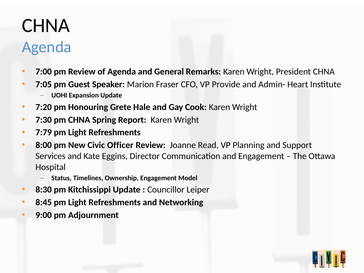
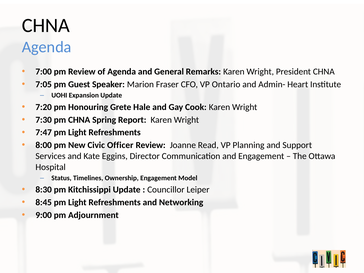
Provide: Provide -> Ontario
7:79: 7:79 -> 7:47
